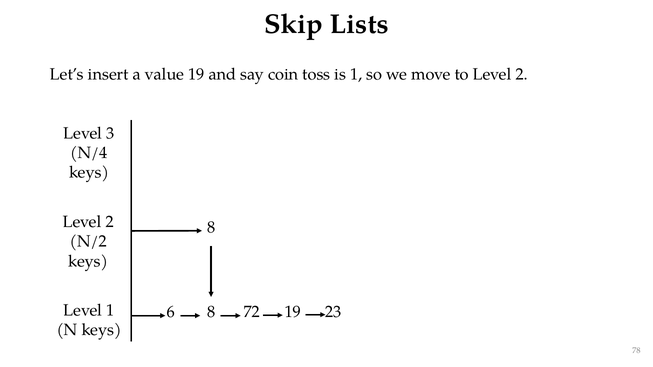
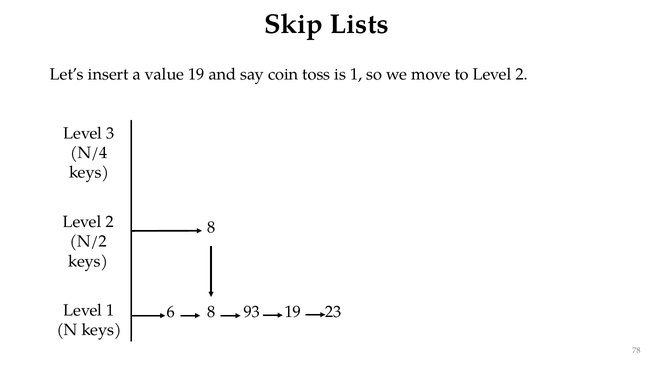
72: 72 -> 93
